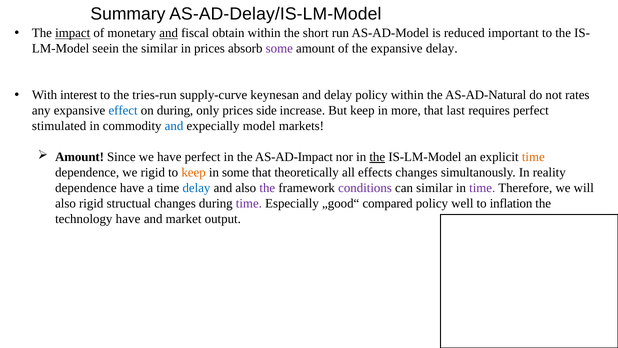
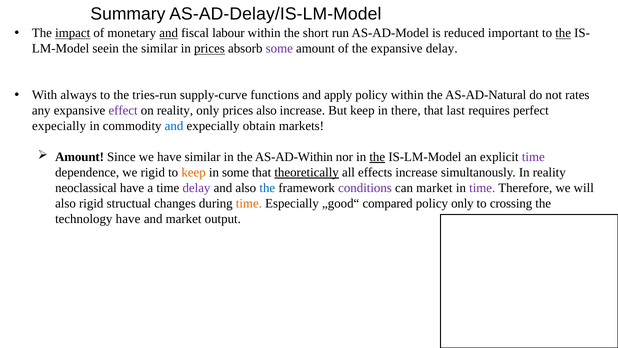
obtain: obtain -> labour
the at (563, 33) underline: none -> present
prices at (209, 49) underline: none -> present
interest: interest -> always
keynesan: keynesan -> functions
and delay: delay -> apply
effect colour: blue -> purple
on during: during -> reality
prices side: side -> also
more: more -> there
stimulated at (59, 126): stimulated -> expecially
model: model -> obtain
have perfect: perfect -> similar
AS-AD-Impact: AS-AD-Impact -> AS-AD-Within
time at (533, 157) colour: orange -> purple
theoretically underline: none -> present
effects changes: changes -> increase
dependence at (86, 188): dependence -> neoclassical
delay at (196, 188) colour: blue -> purple
the at (267, 188) colour: purple -> blue
can similar: similar -> market
time at (249, 203) colour: purple -> orange
policy well: well -> only
inflation: inflation -> crossing
